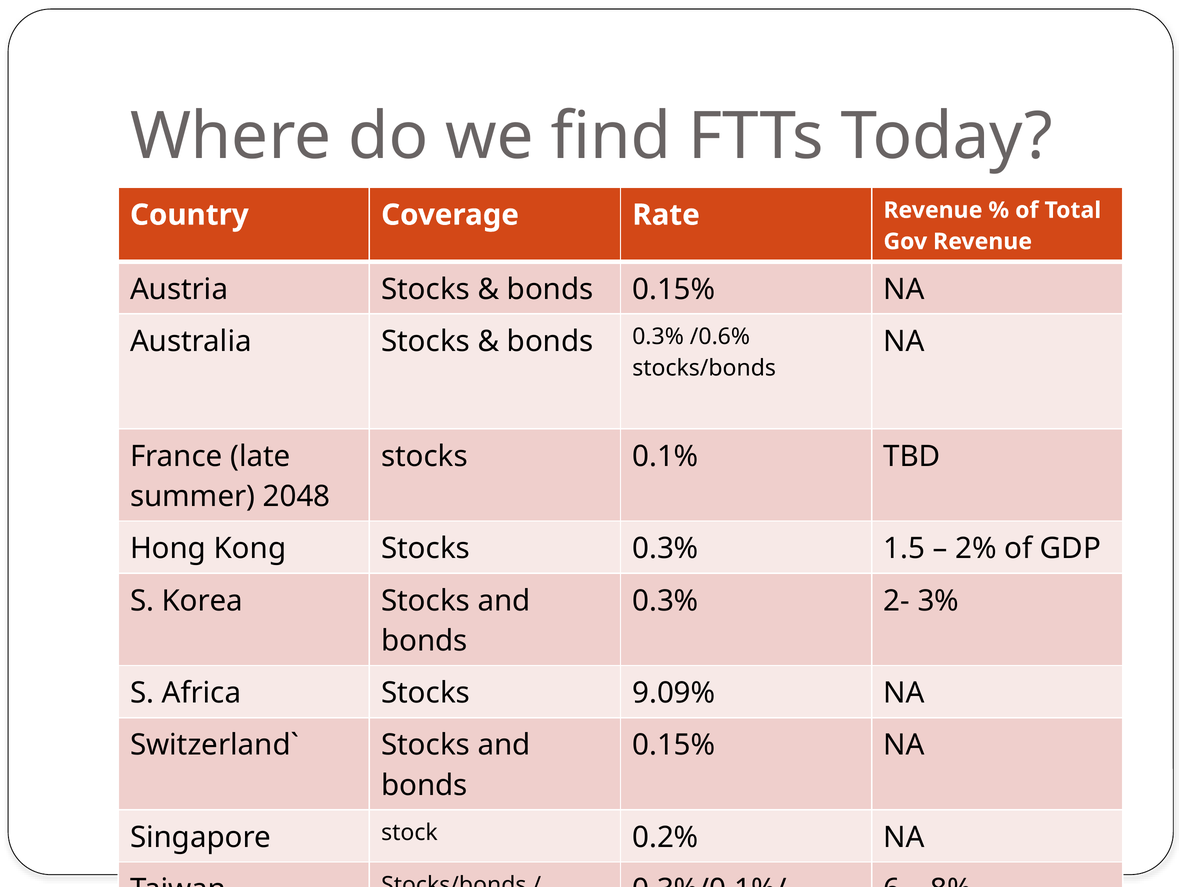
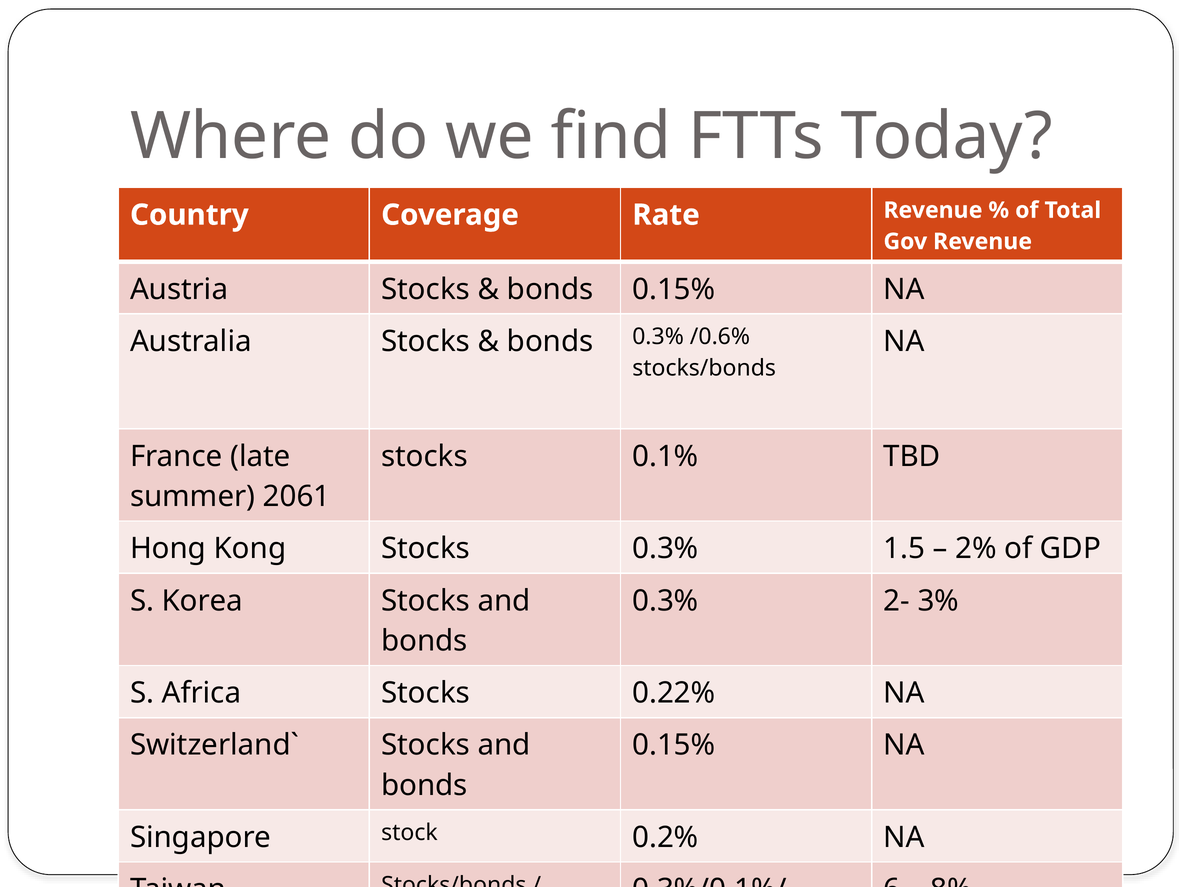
2048: 2048 -> 2061
9.09%: 9.09% -> 0.22%
